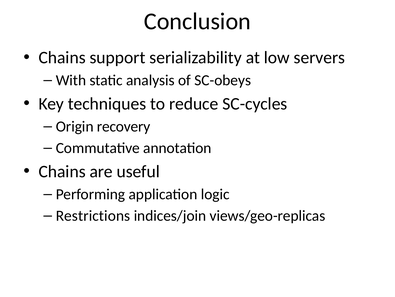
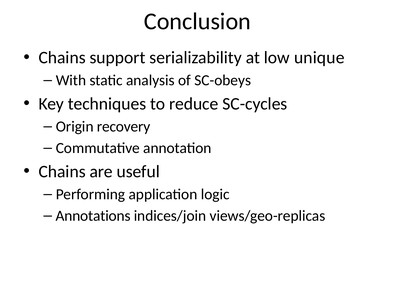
servers: servers -> unique
Restrictions: Restrictions -> Annotations
